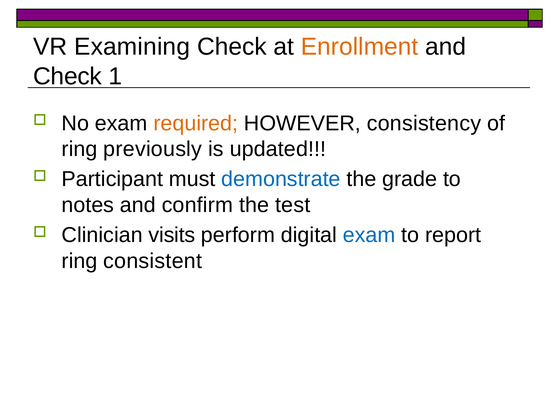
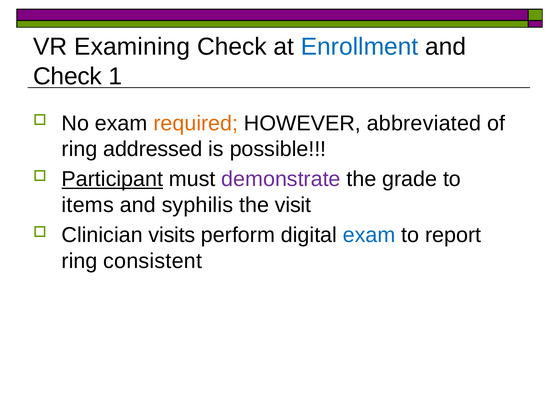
Enrollment colour: orange -> blue
consistency: consistency -> abbreviated
previously: previously -> addressed
updated: updated -> possible
Participant underline: none -> present
demonstrate colour: blue -> purple
notes: notes -> items
confirm: confirm -> syphilis
test: test -> visit
